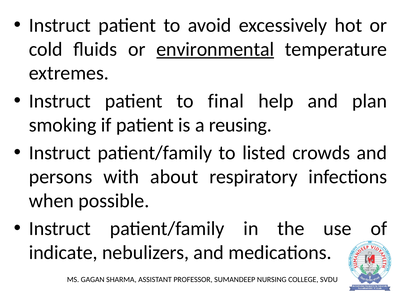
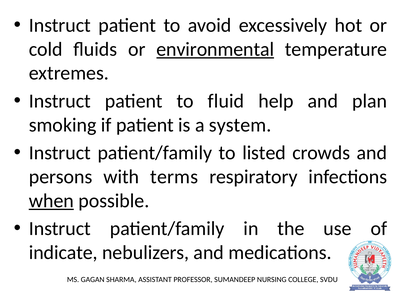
final: final -> fluid
reusing: reusing -> system
about: about -> terms
when underline: none -> present
